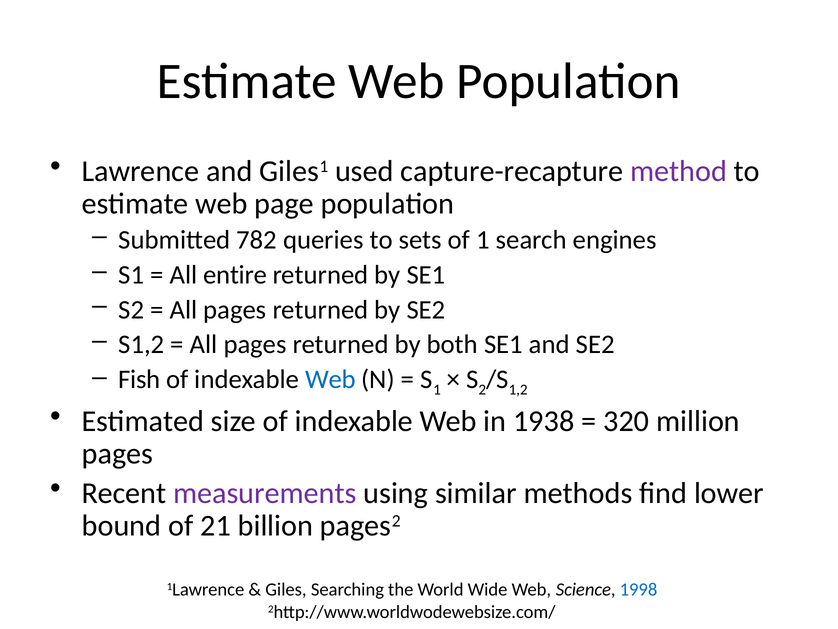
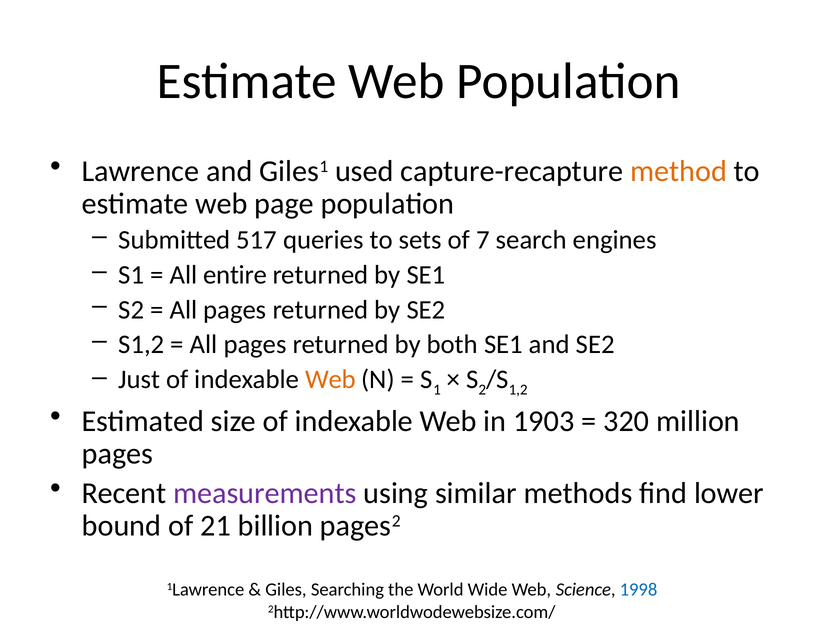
method colour: purple -> orange
782: 782 -> 517
of 1: 1 -> 7
Fish: Fish -> Just
Web at (330, 379) colour: blue -> orange
1938: 1938 -> 1903
